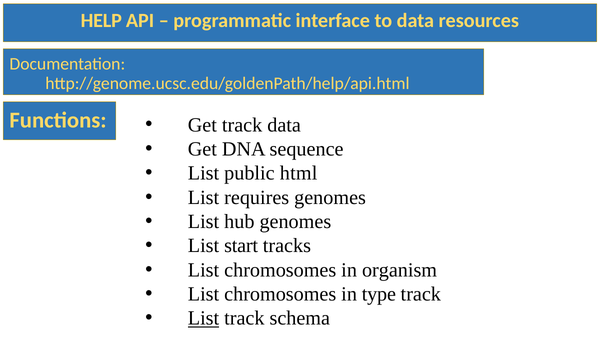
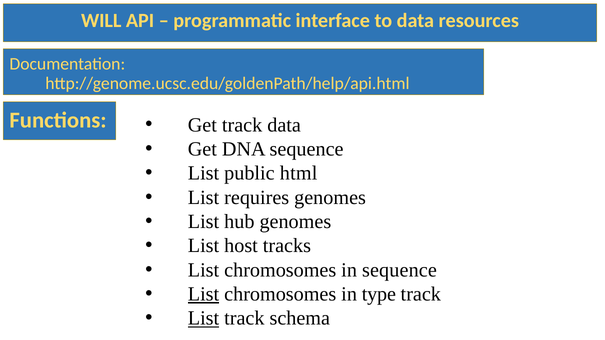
HELP: HELP -> WILL
start: start -> host
in organism: organism -> sequence
List at (204, 294) underline: none -> present
